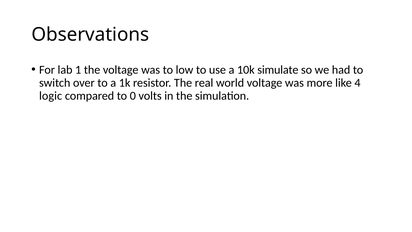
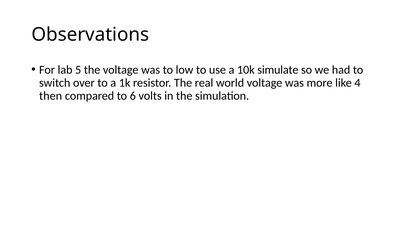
1: 1 -> 5
logic: logic -> then
0: 0 -> 6
